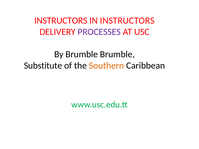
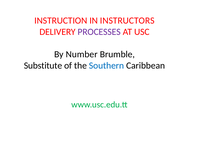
INSTRUCTORS at (61, 21): INSTRUCTORS -> INSTRUCTION
By Brumble: Brumble -> Number
Southern colour: orange -> blue
